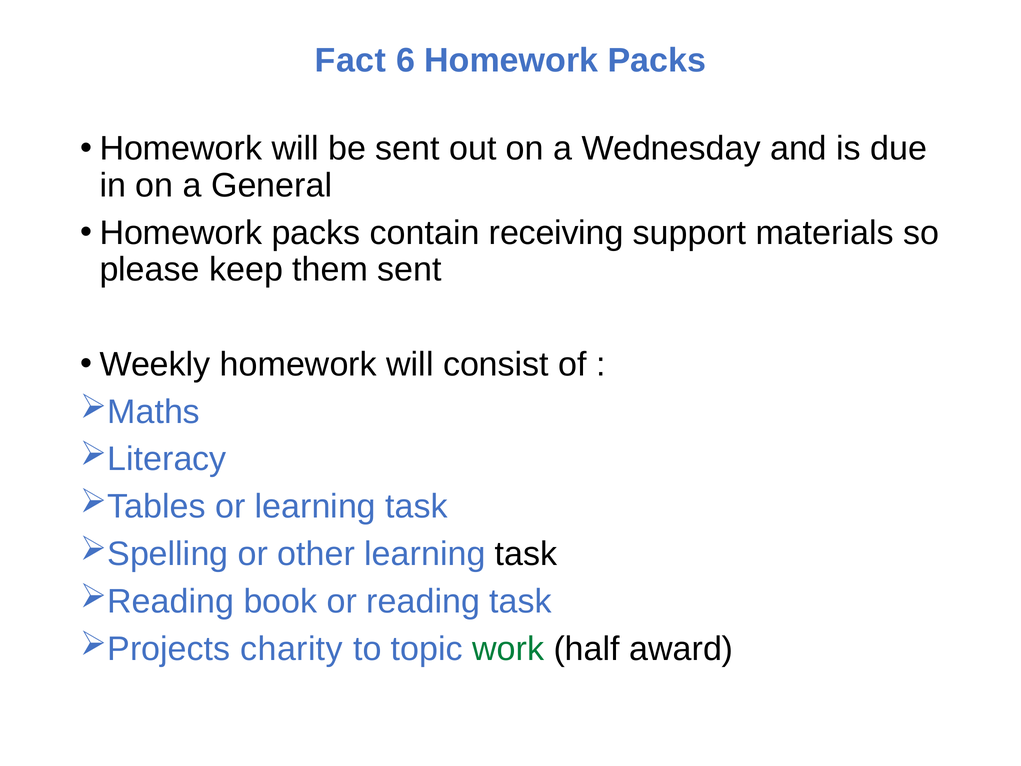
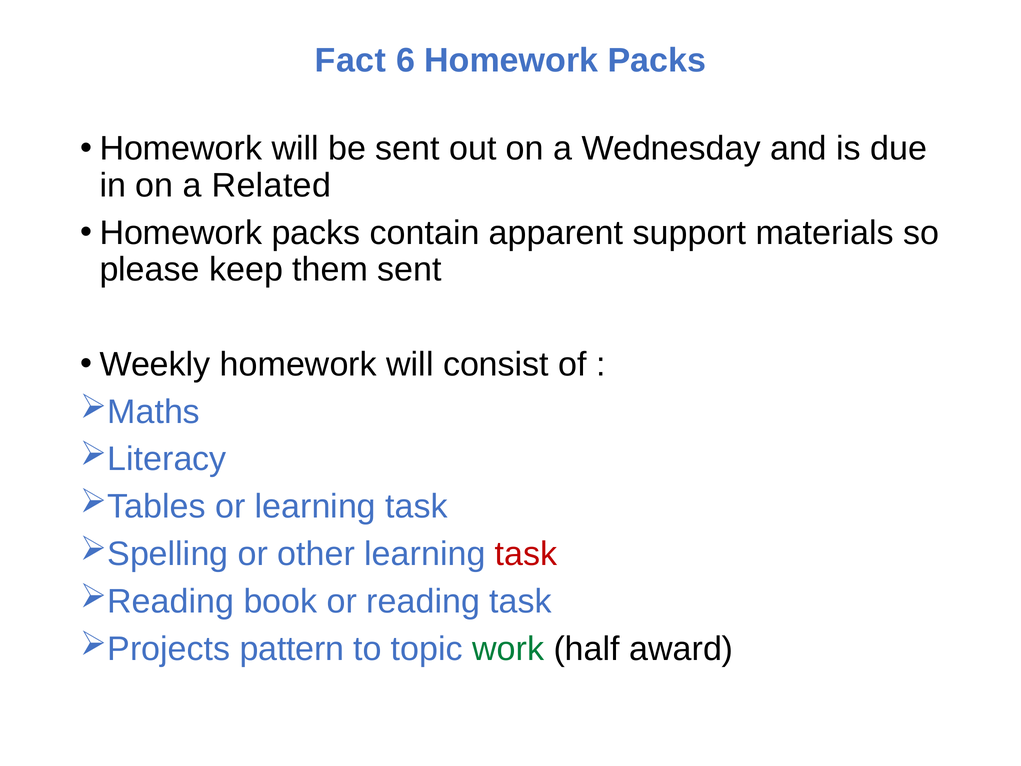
General: General -> Related
receiving: receiving -> apparent
task at (526, 554) colour: black -> red
charity: charity -> pattern
